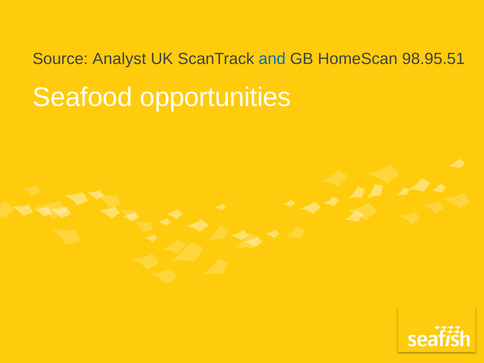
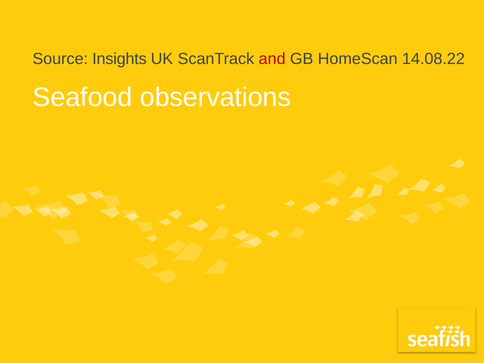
Analyst: Analyst -> Insights
and colour: blue -> red
98.95.51: 98.95.51 -> 14.08.22
opportunities: opportunities -> observations
